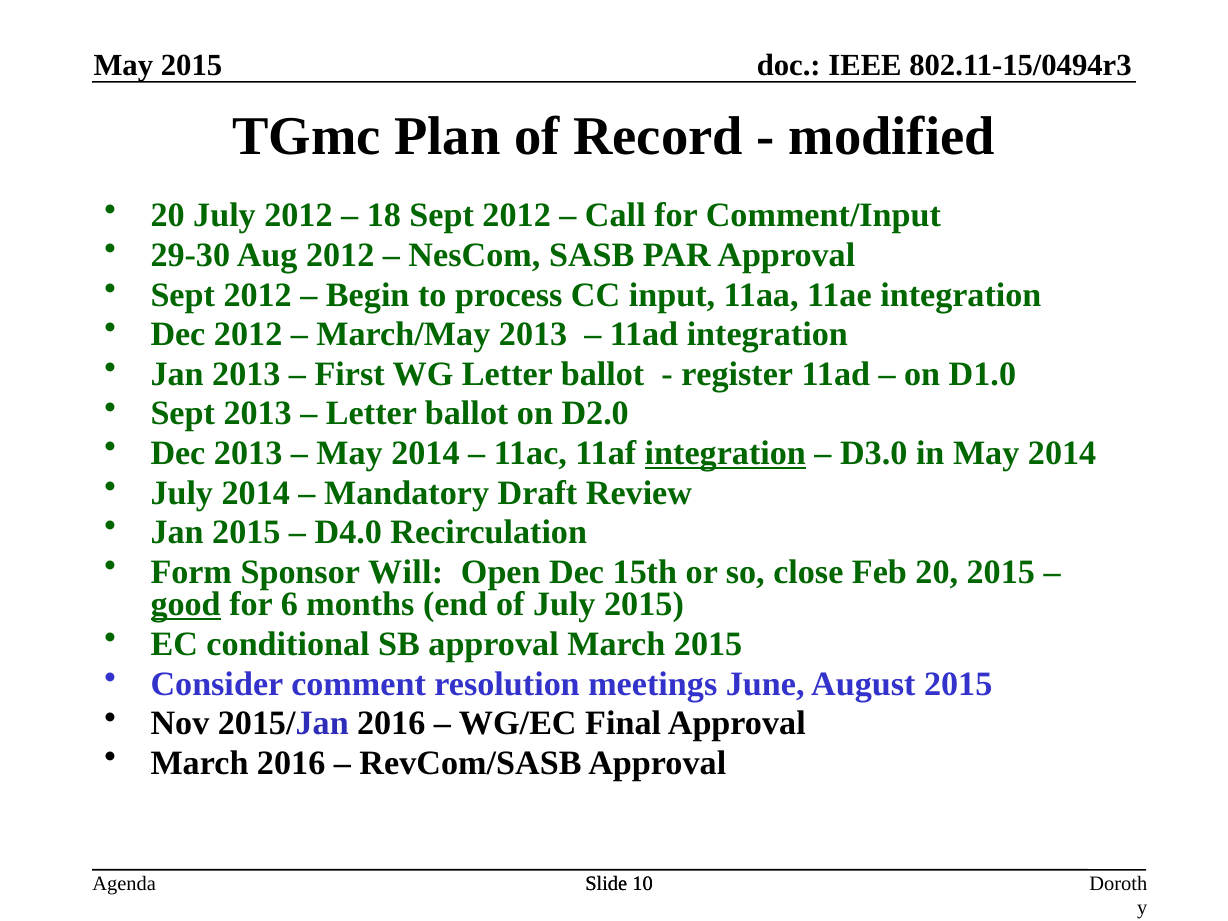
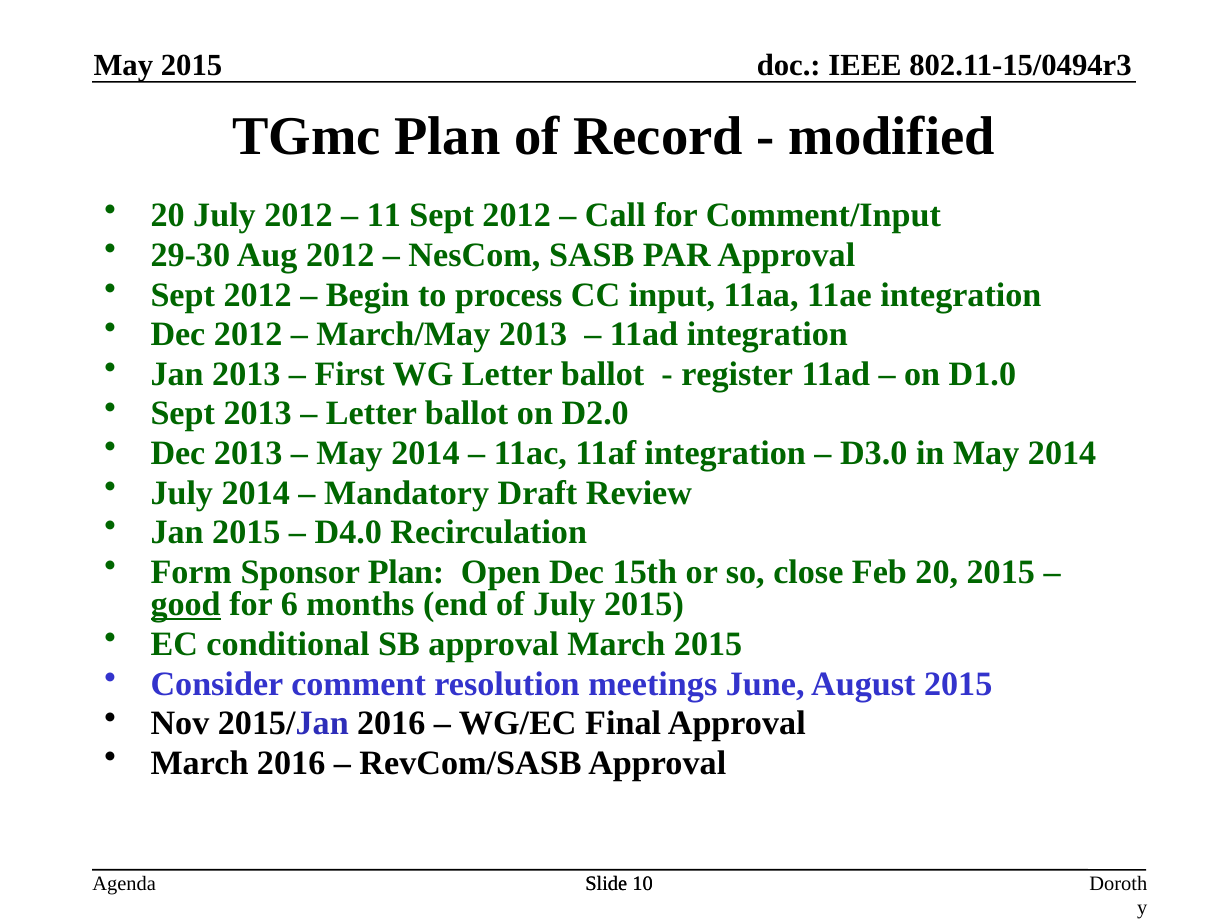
18: 18 -> 11
integration at (725, 453) underline: present -> none
Sponsor Will: Will -> Plan
